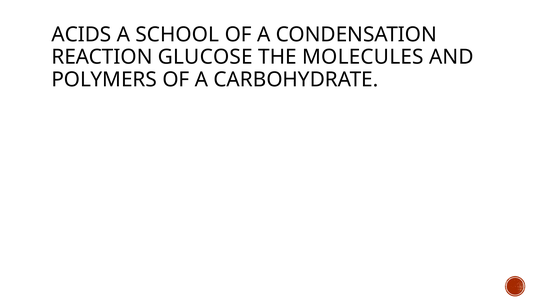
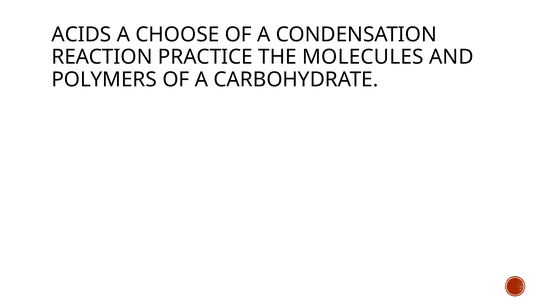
SCHOOL: SCHOOL -> CHOOSE
GLUCOSE: GLUCOSE -> PRACTICE
